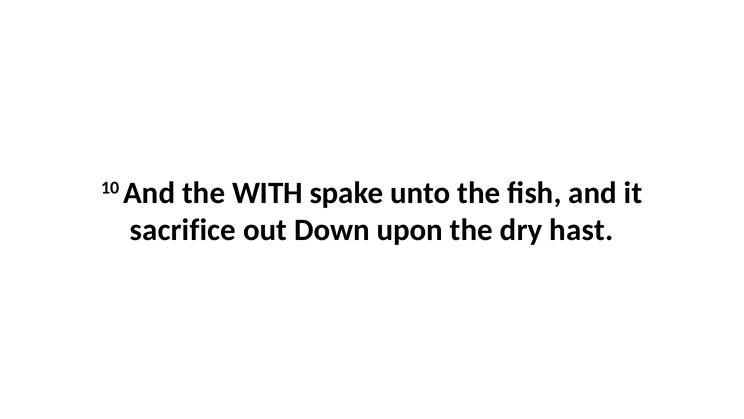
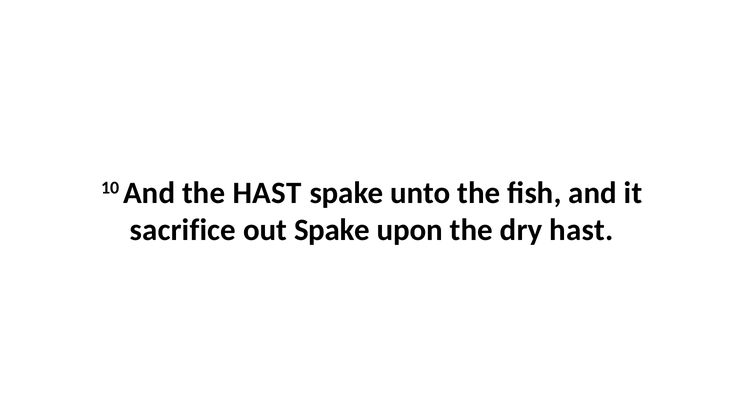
the WITH: WITH -> HAST
out Down: Down -> Spake
